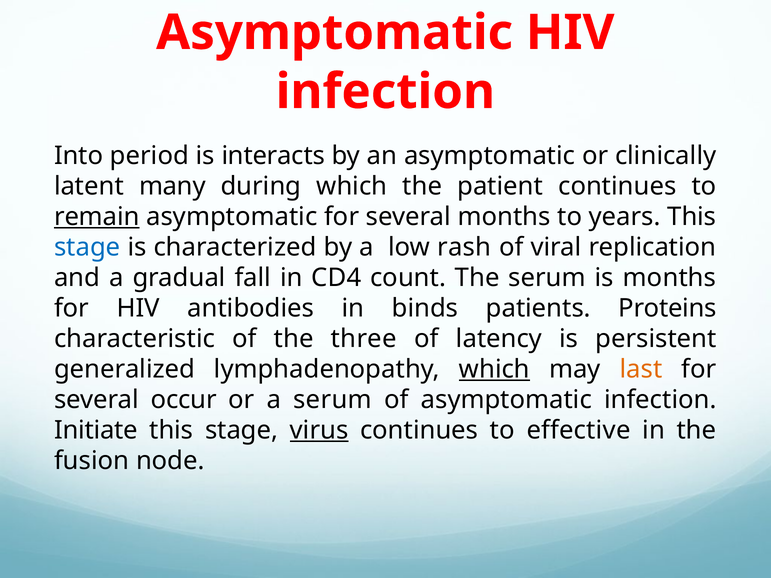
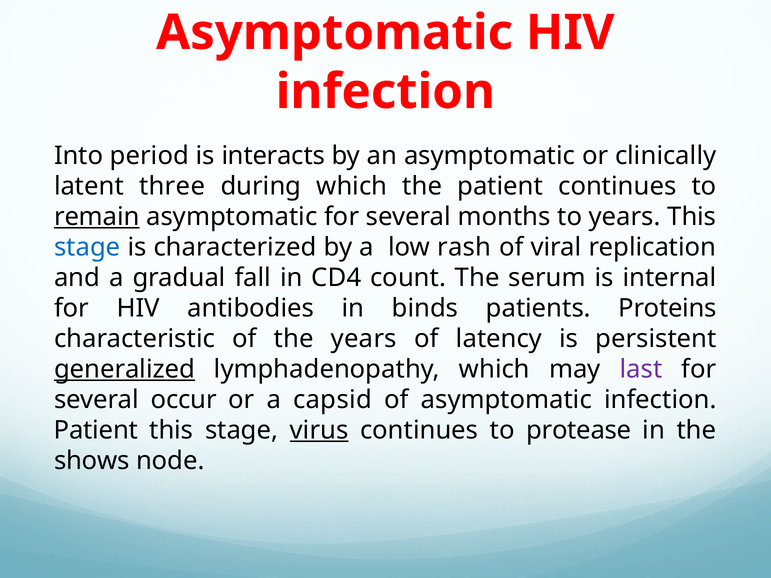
many: many -> three
is months: months -> internal
the three: three -> years
generalized underline: none -> present
which at (494, 369) underline: present -> none
last colour: orange -> purple
a serum: serum -> capsid
Initiate at (96, 430): Initiate -> Patient
effective: effective -> protease
fusion: fusion -> shows
